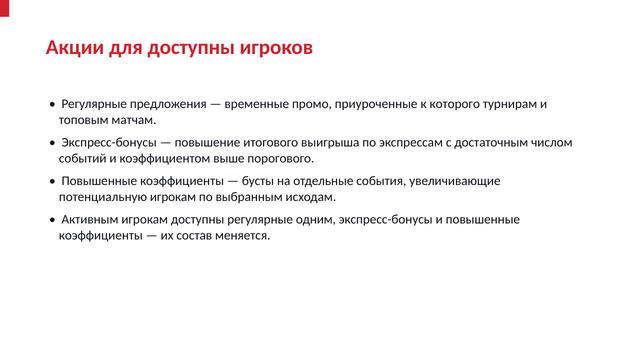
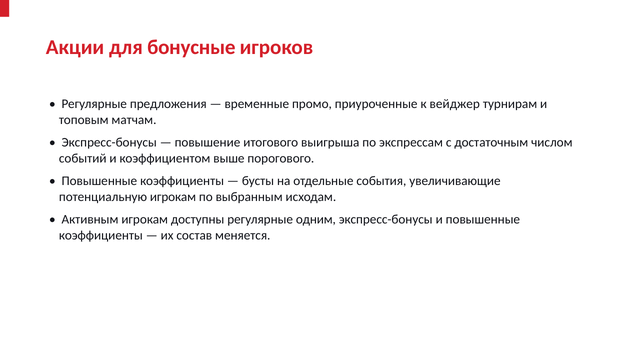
для доступны: доступны -> бонусные
которого: которого -> вейджер
